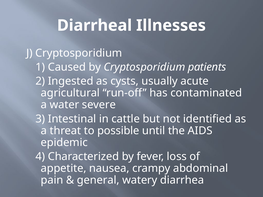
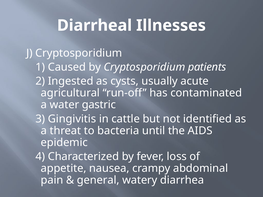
severe: severe -> gastric
Intestinal: Intestinal -> Gingivitis
possible: possible -> bacteria
